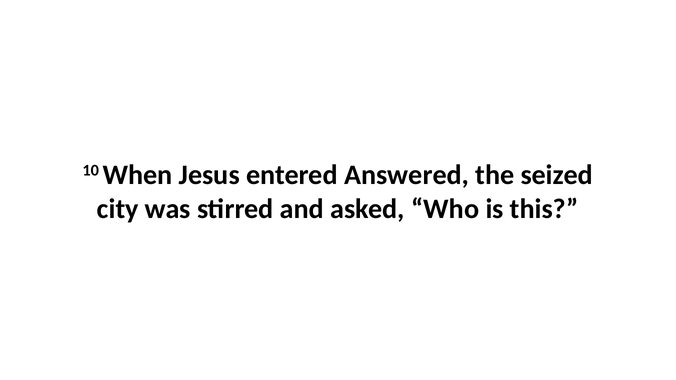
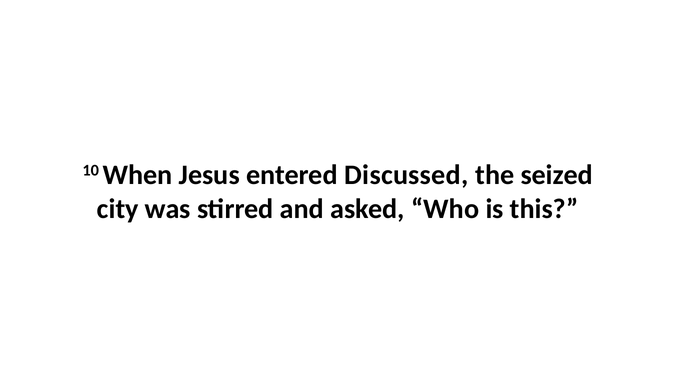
Answered: Answered -> Discussed
